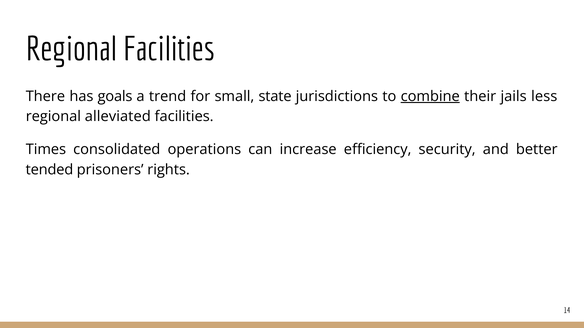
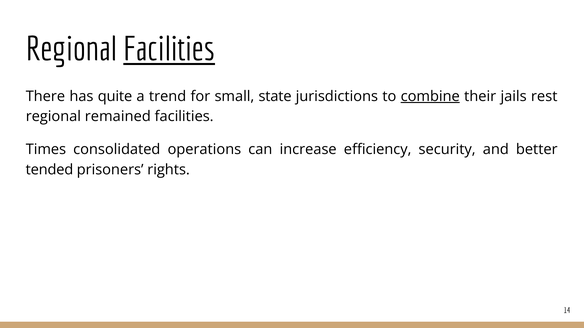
Facilities at (169, 49) underline: none -> present
goals: goals -> quite
less: less -> rest
alleviated: alleviated -> remained
